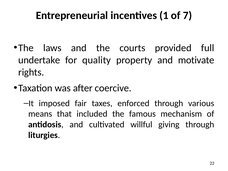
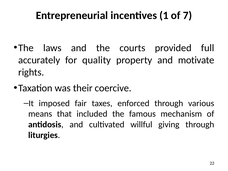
undertake: undertake -> accurately
after: after -> their
